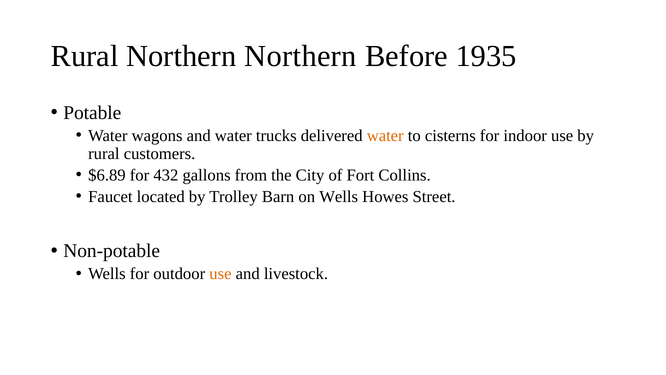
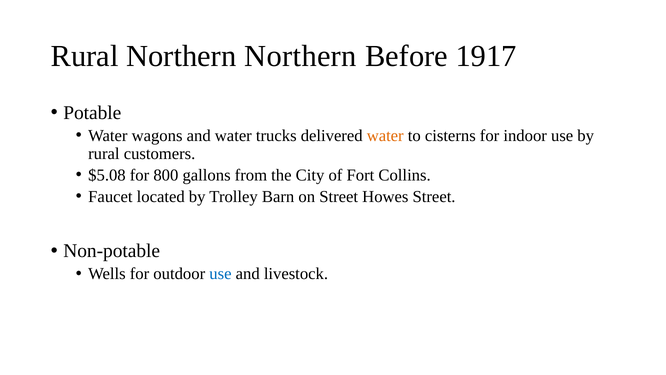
1935: 1935 -> 1917
$6.89: $6.89 -> $5.08
432: 432 -> 800
on Wells: Wells -> Street
use at (220, 274) colour: orange -> blue
